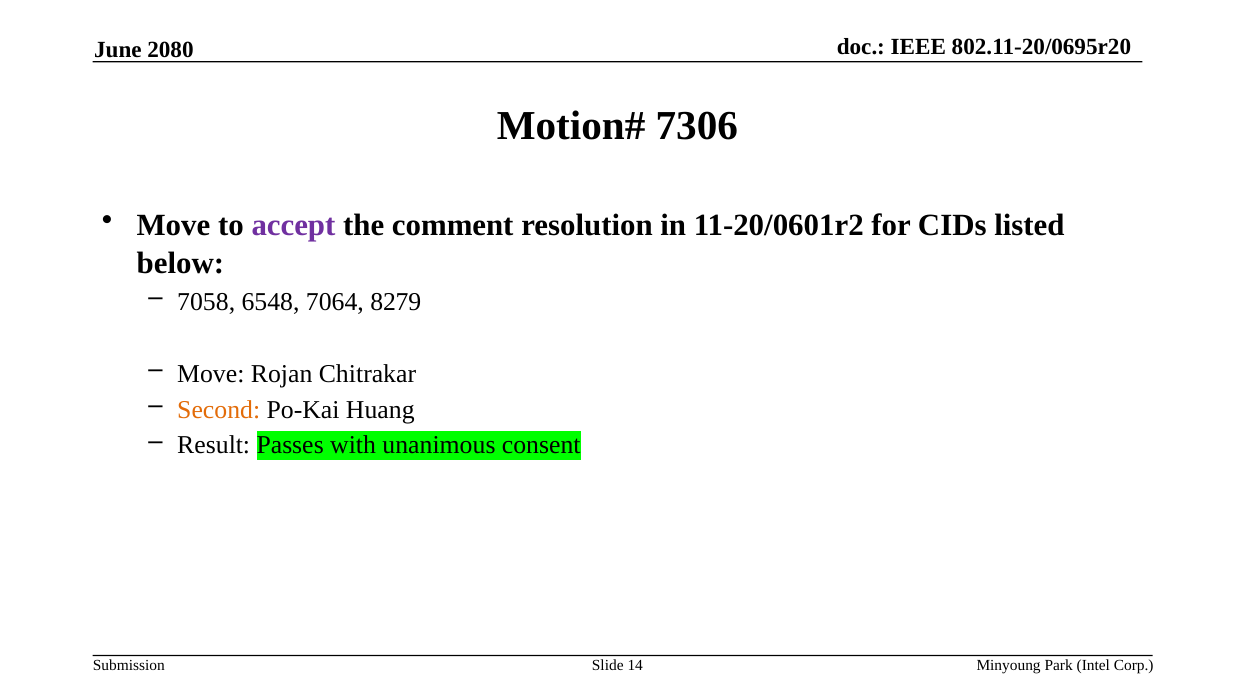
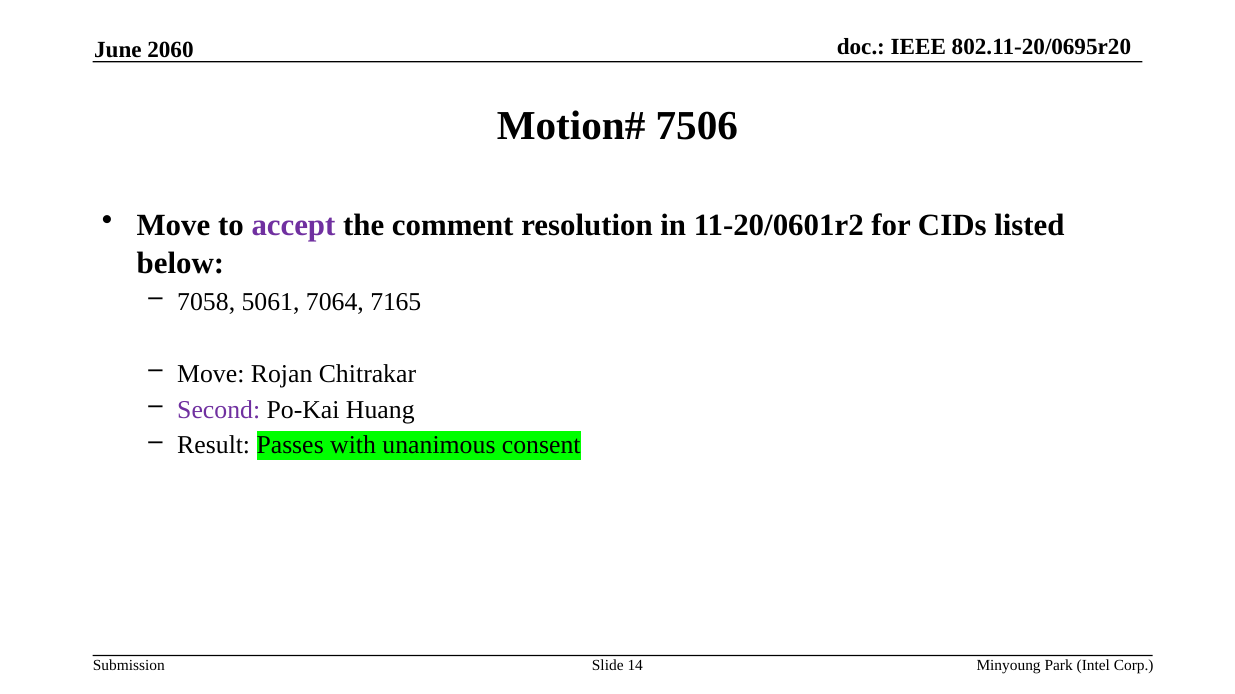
2080: 2080 -> 2060
7306: 7306 -> 7506
6548: 6548 -> 5061
8279: 8279 -> 7165
Second colour: orange -> purple
